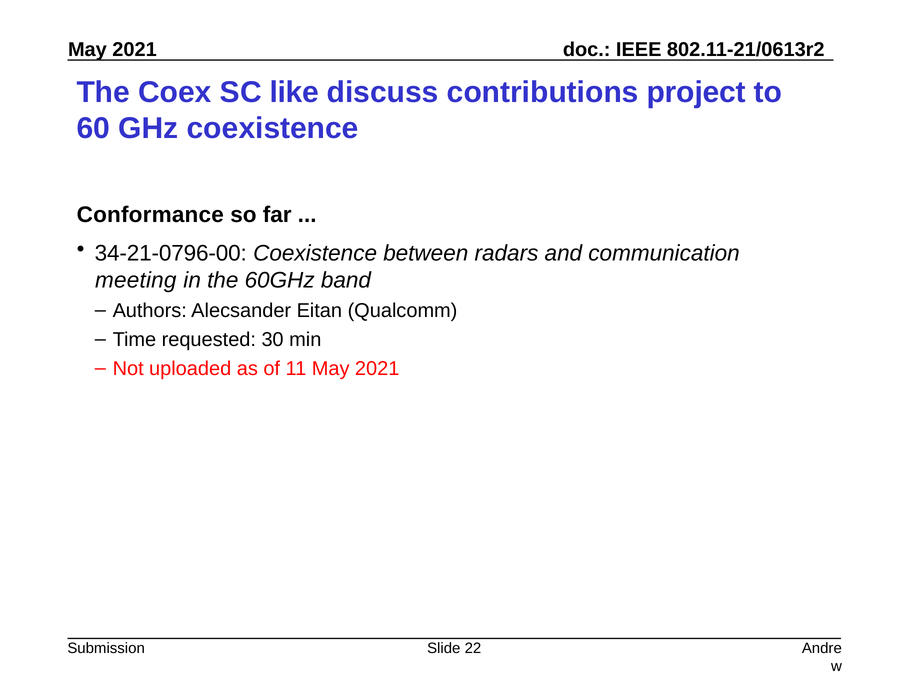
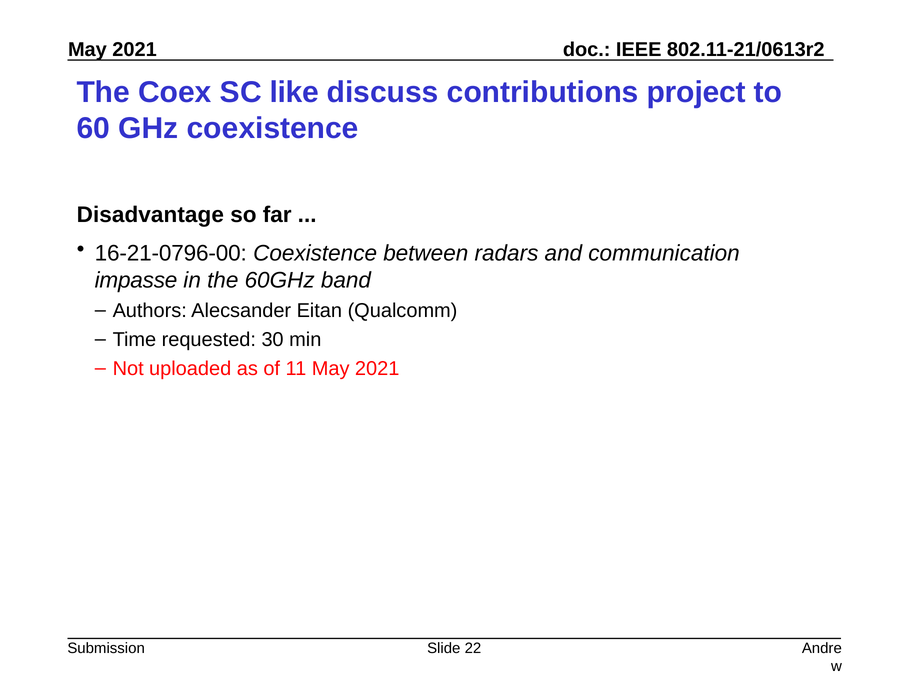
Conformance: Conformance -> Disadvantage
34-21-0796-00: 34-21-0796-00 -> 16-21-0796-00
meeting: meeting -> impasse
